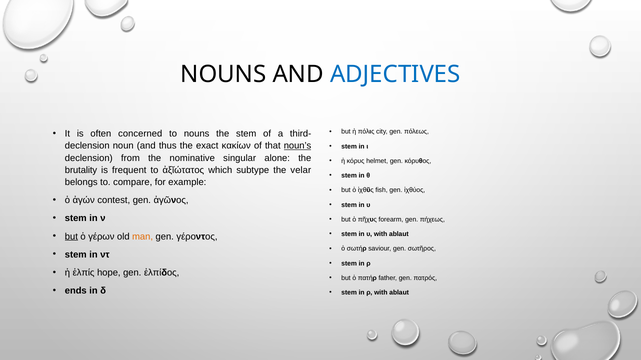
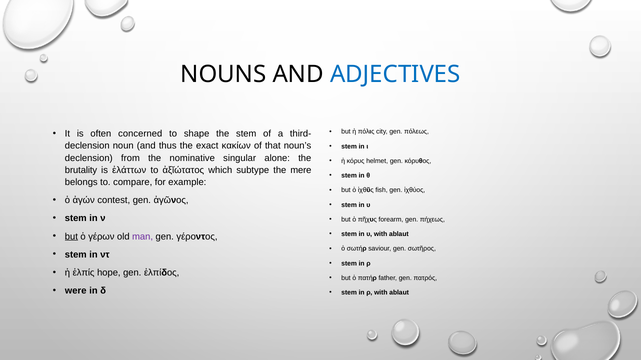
to nouns: nouns -> shape
noun’s underline: present -> none
frequent: frequent -> ἐλάττων
velar: velar -> mere
man colour: orange -> purple
ends: ends -> were
